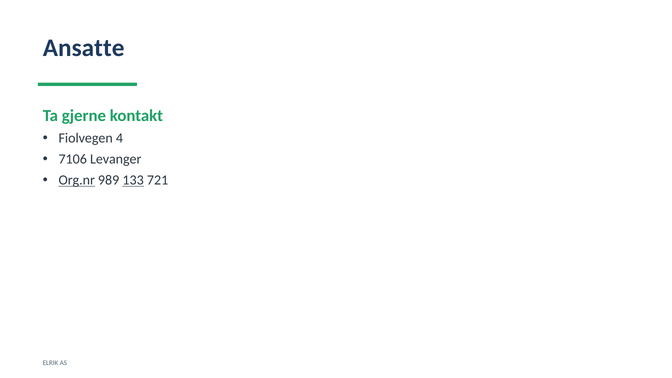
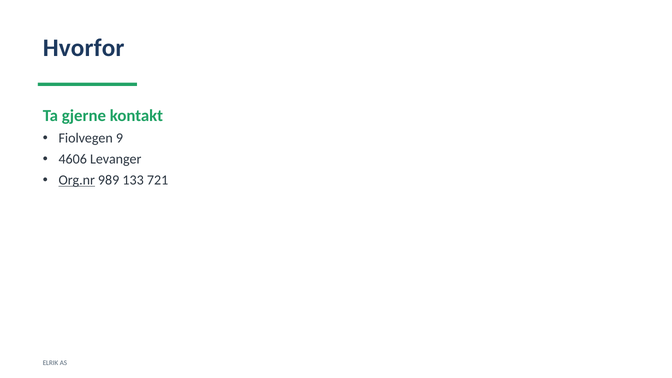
Ansatte: Ansatte -> Hvorfor
4: 4 -> 9
7106: 7106 -> 4606
133 underline: present -> none
